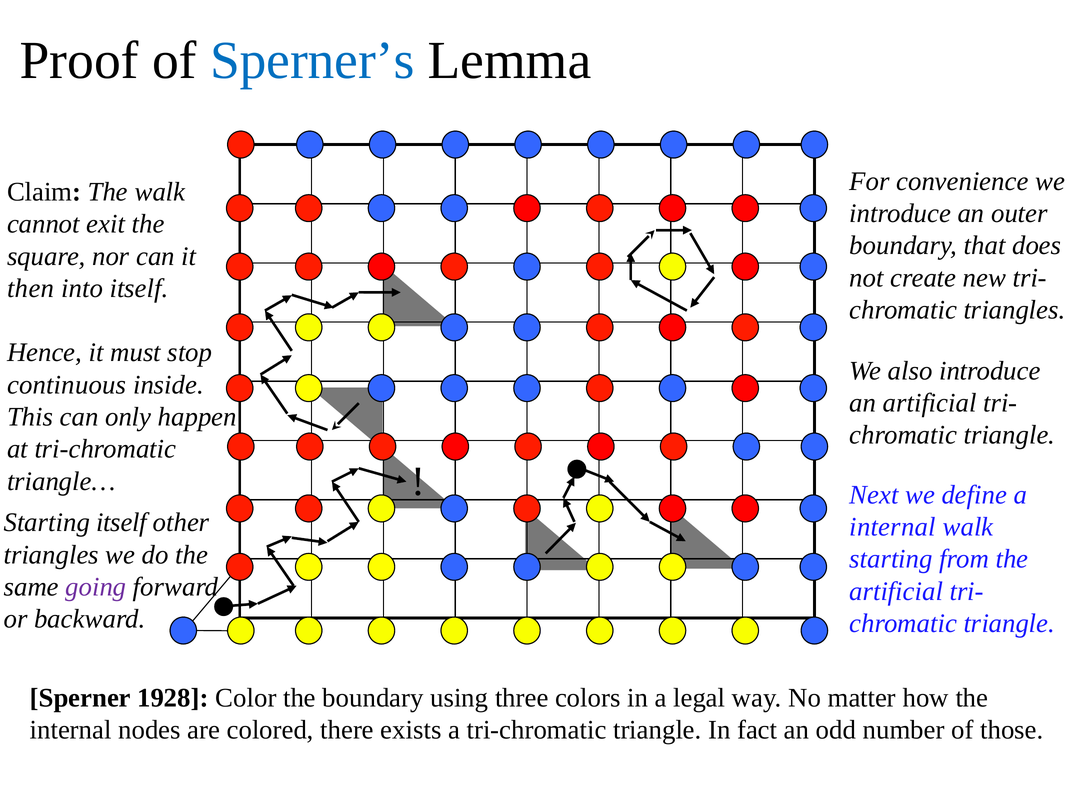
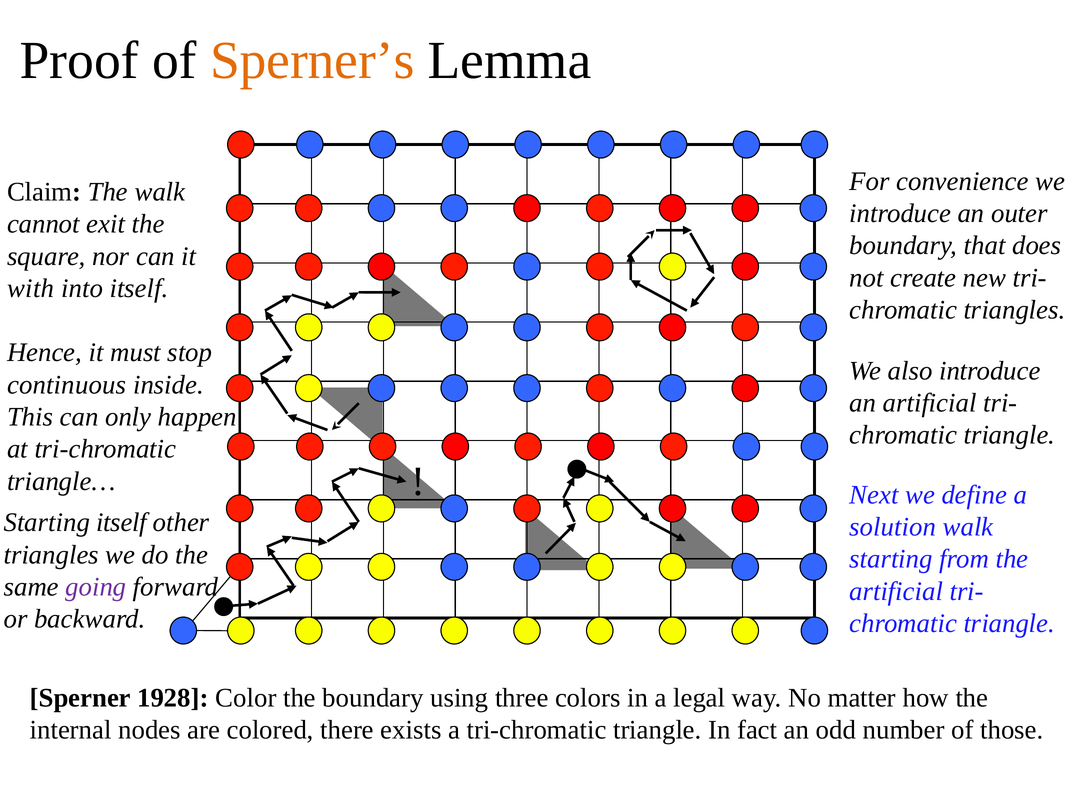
Sperner’s colour: blue -> orange
then: then -> with
internal at (893, 527): internal -> solution
